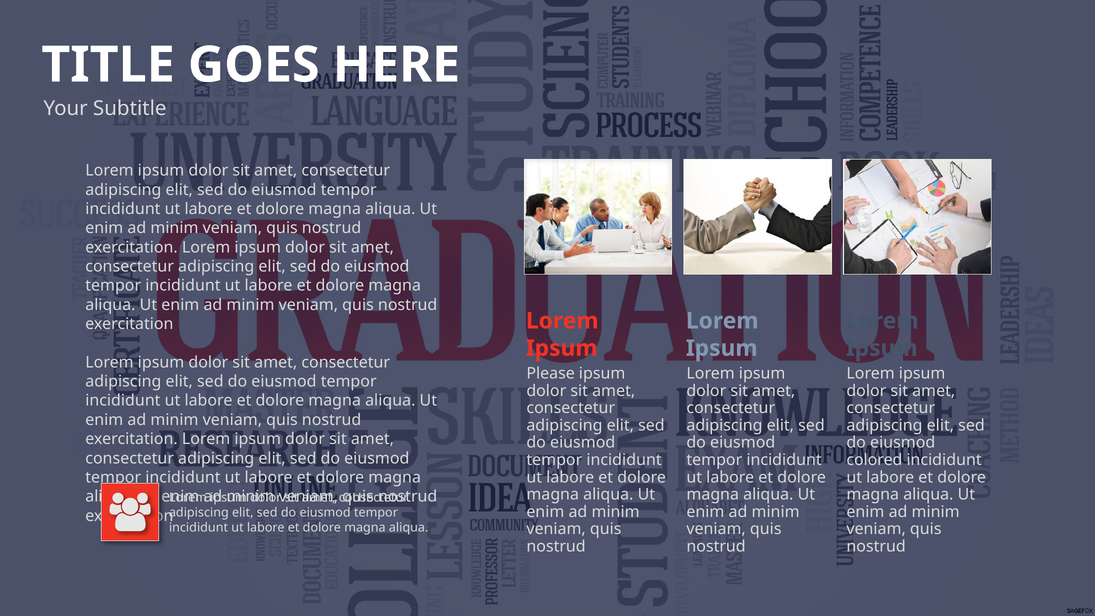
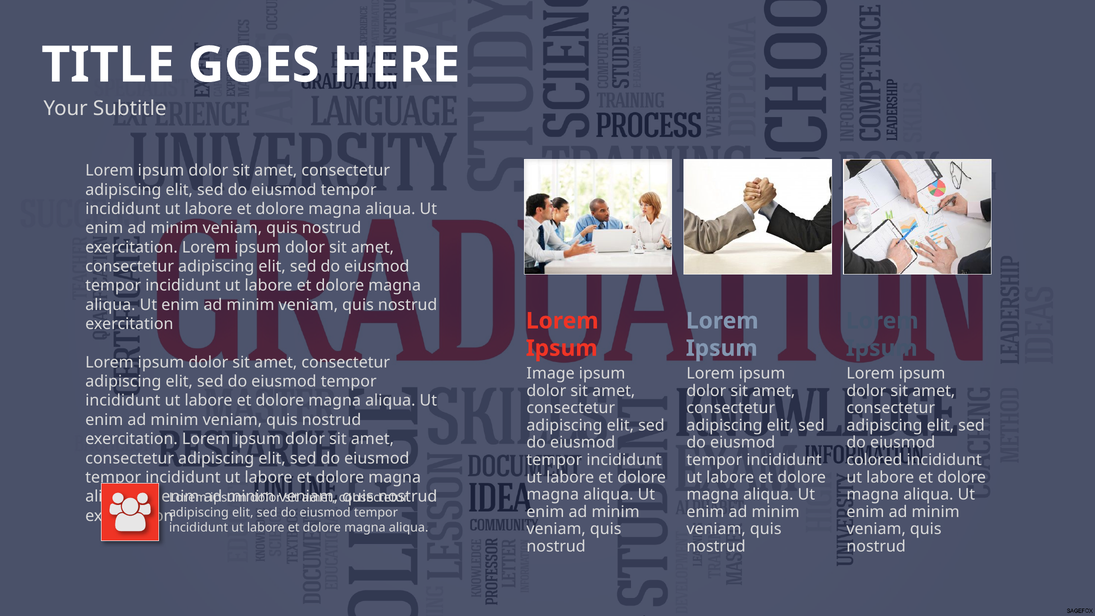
Please: Please -> Image
